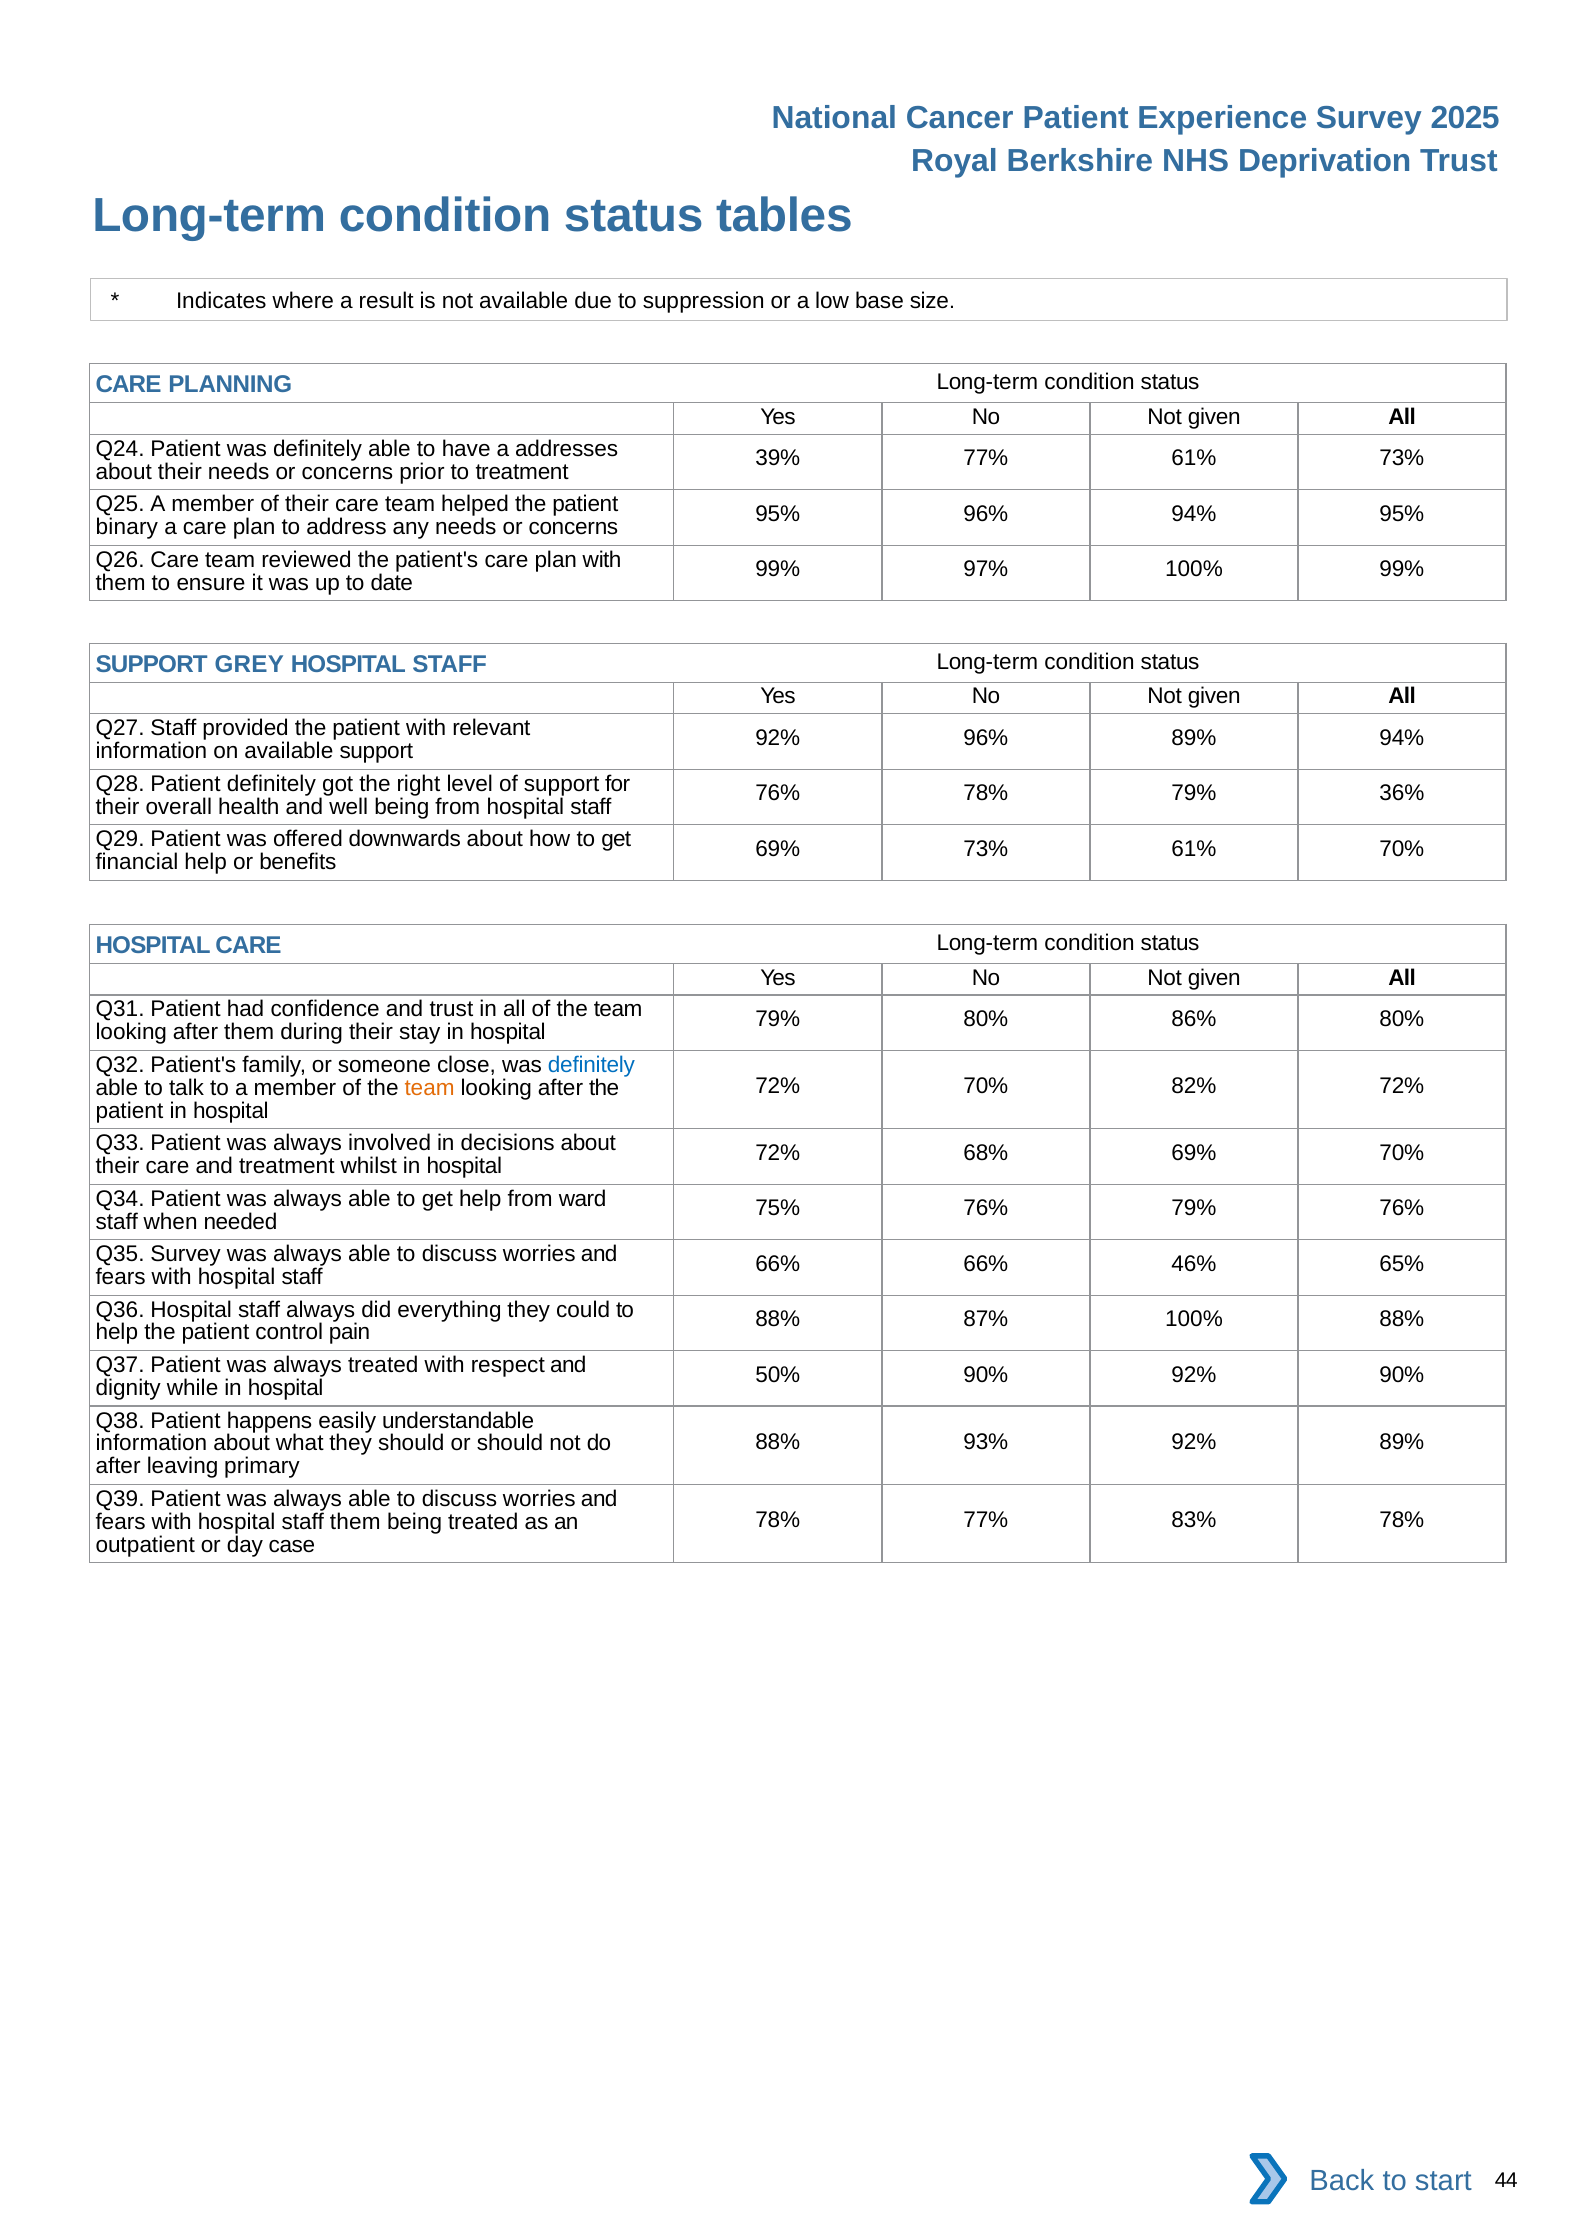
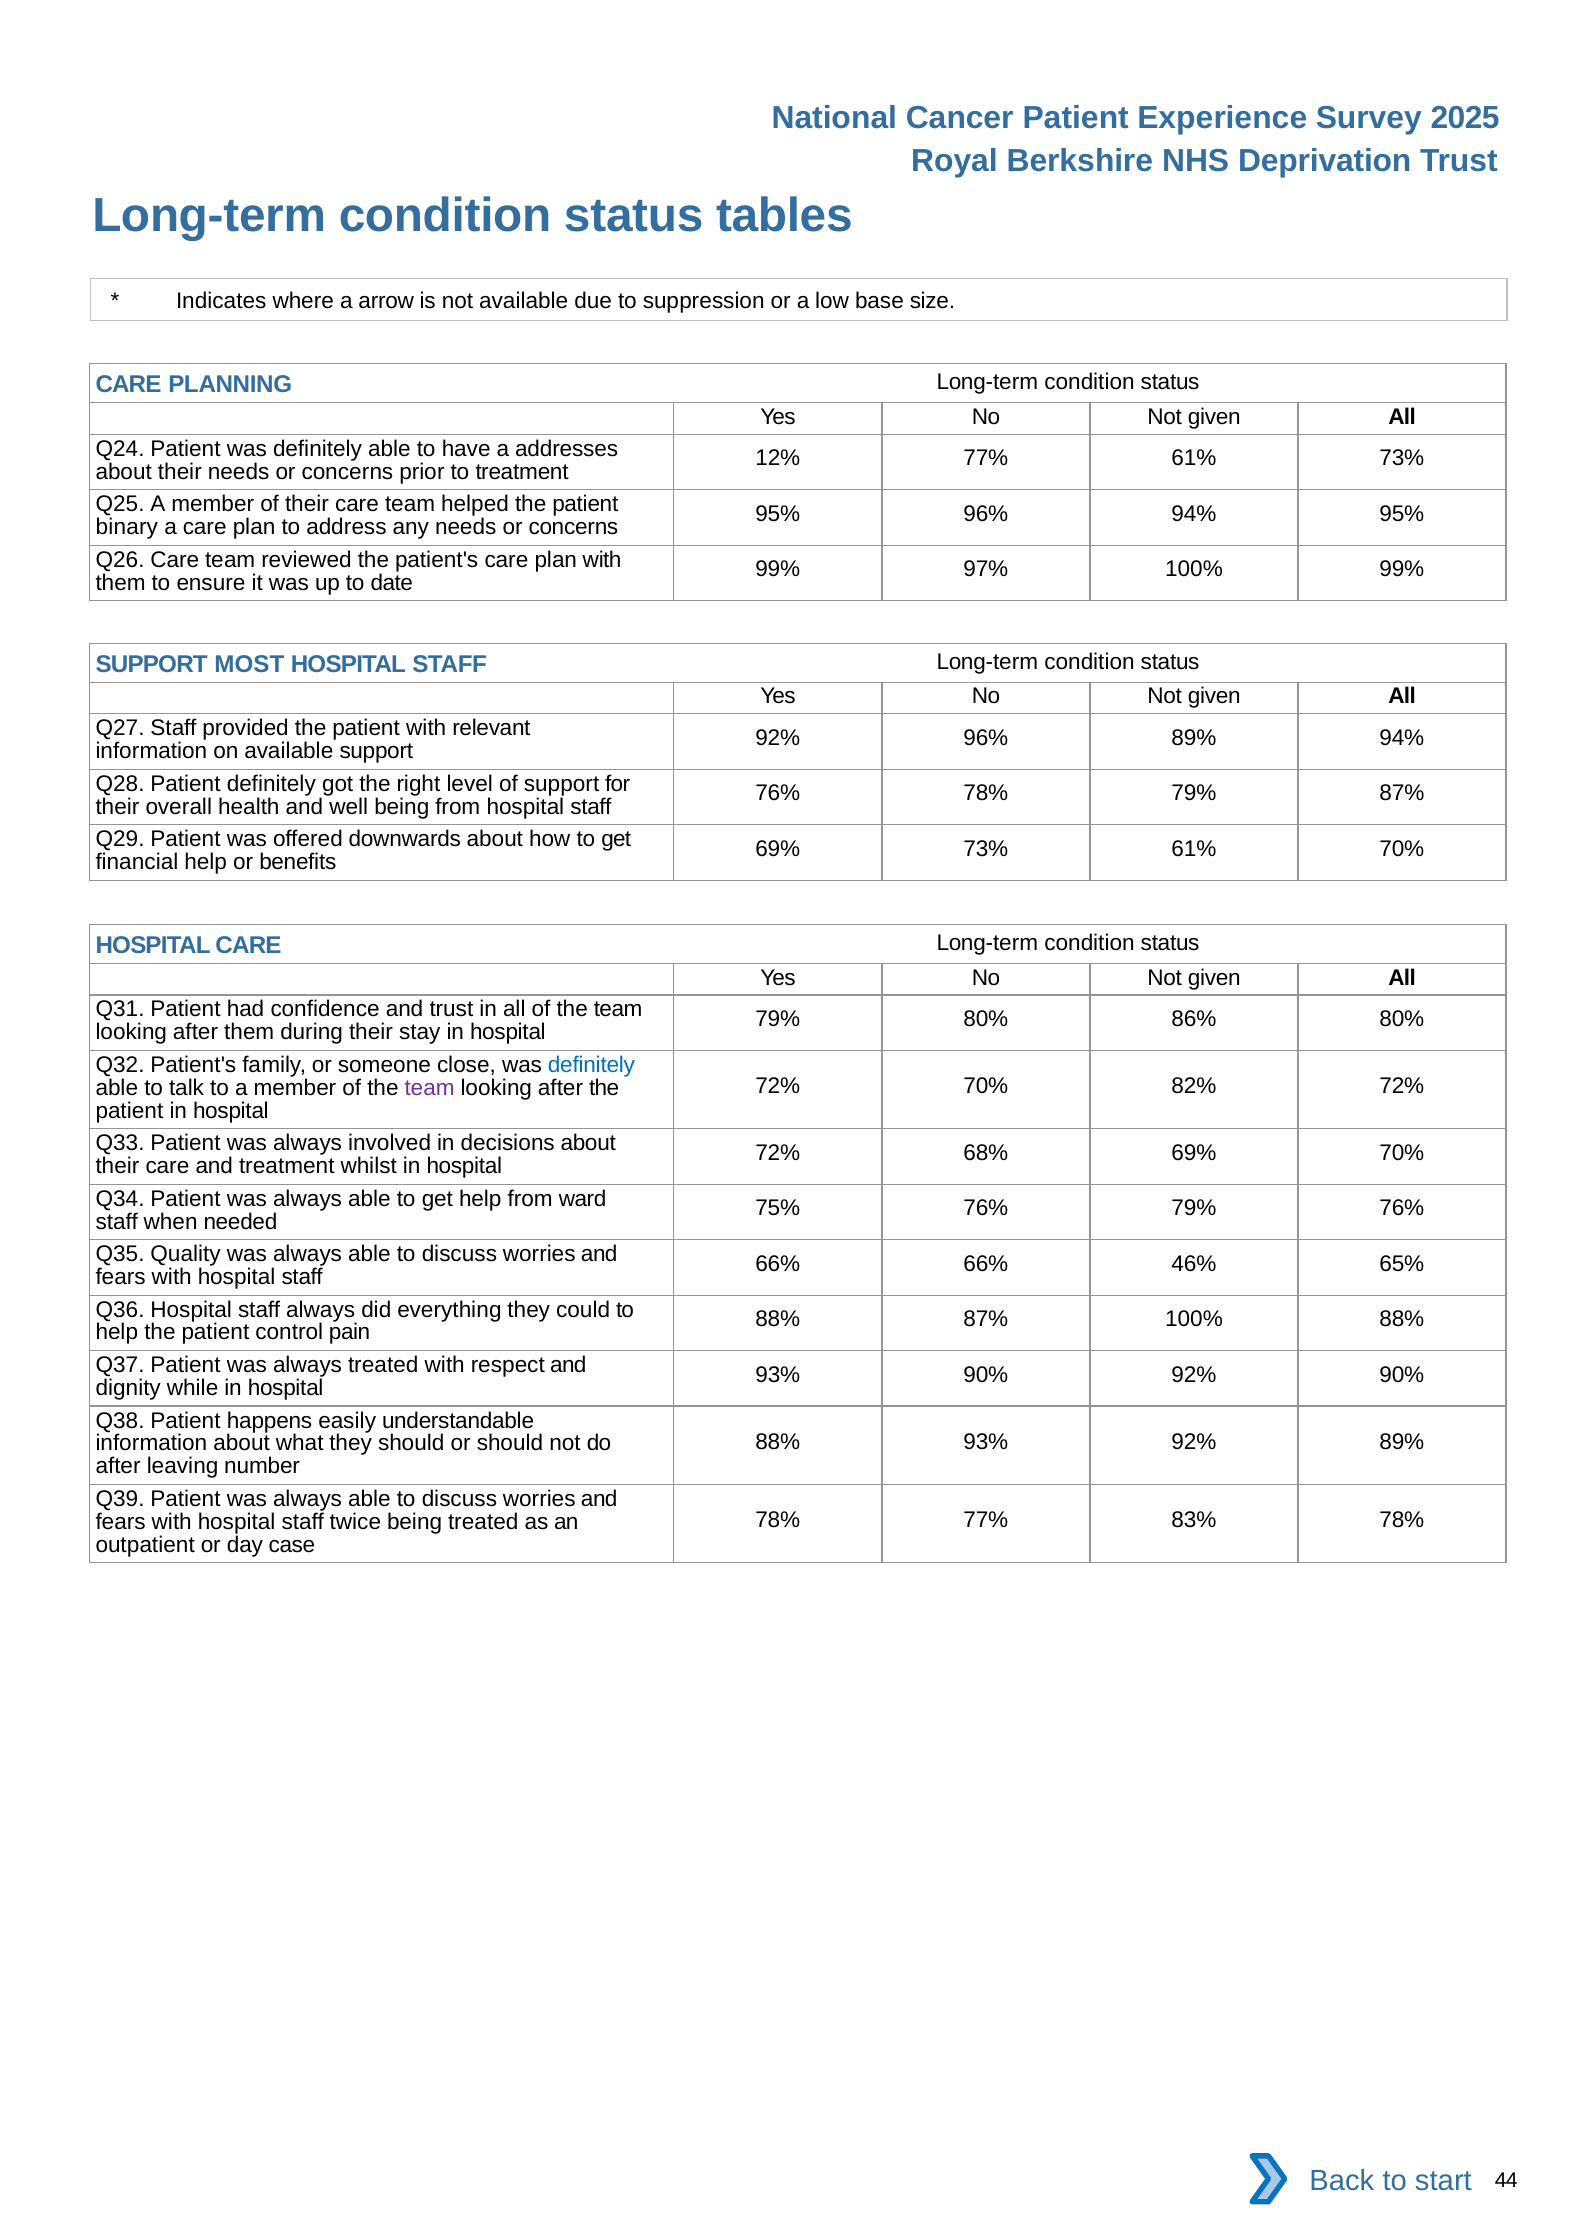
result: result -> arrow
39%: 39% -> 12%
GREY: GREY -> MOST
79% 36%: 36% -> 87%
team at (430, 1088) colour: orange -> purple
Q35 Survey: Survey -> Quality
50% at (778, 1375): 50% -> 93%
primary: primary -> number
staff them: them -> twice
